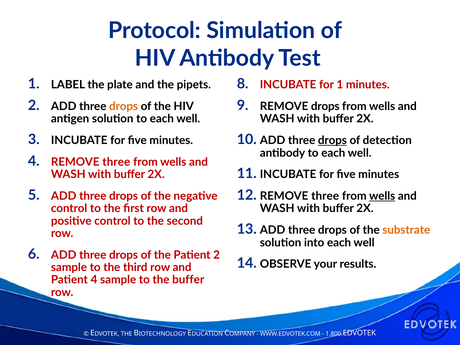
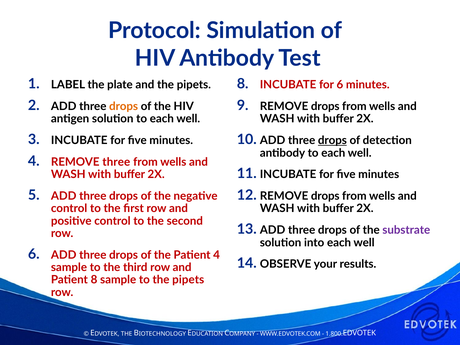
for 1: 1 -> 6
three at (325, 196): three -> drops
wells at (382, 196) underline: present -> none
substrate colour: orange -> purple
Patient 2: 2 -> 4
Patient 4: 4 -> 8
to the buffer: buffer -> pipets
